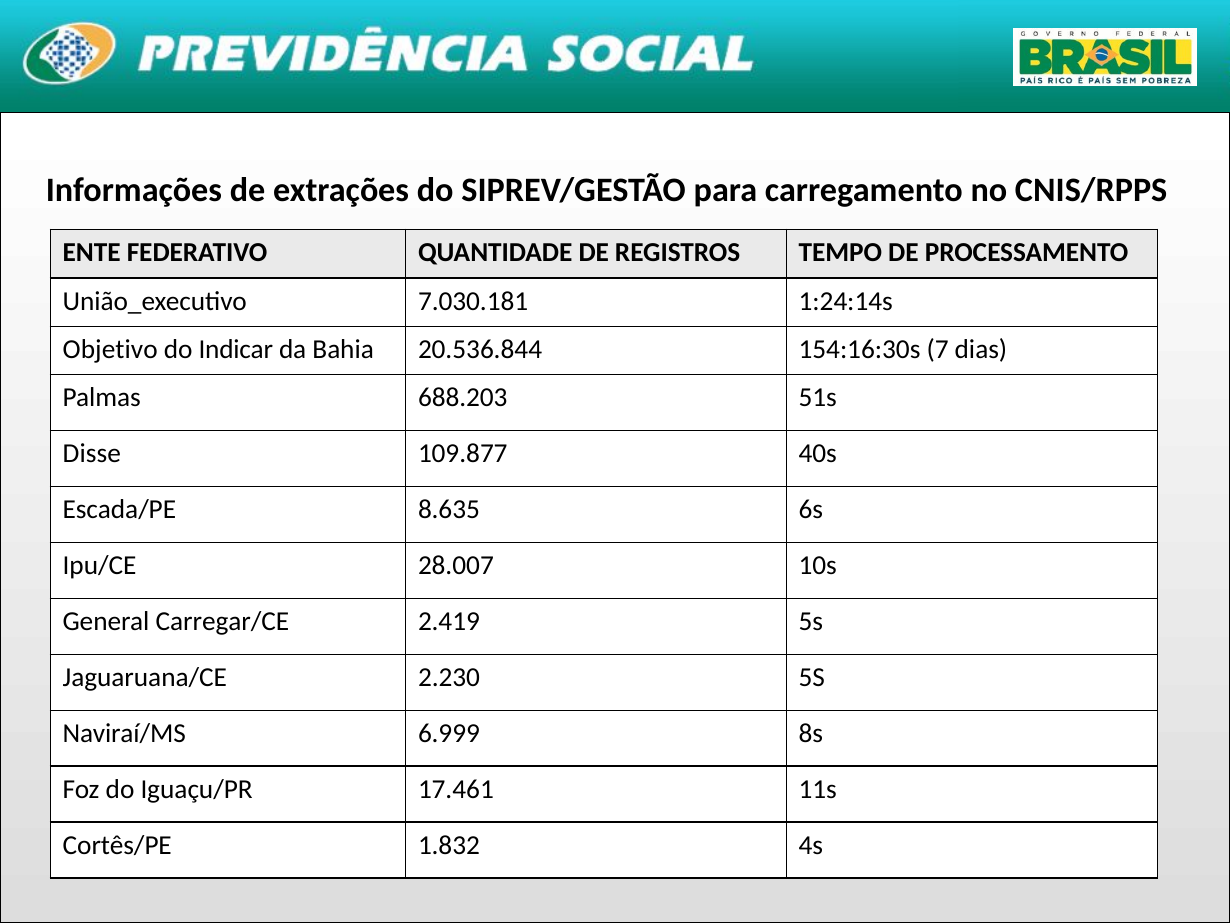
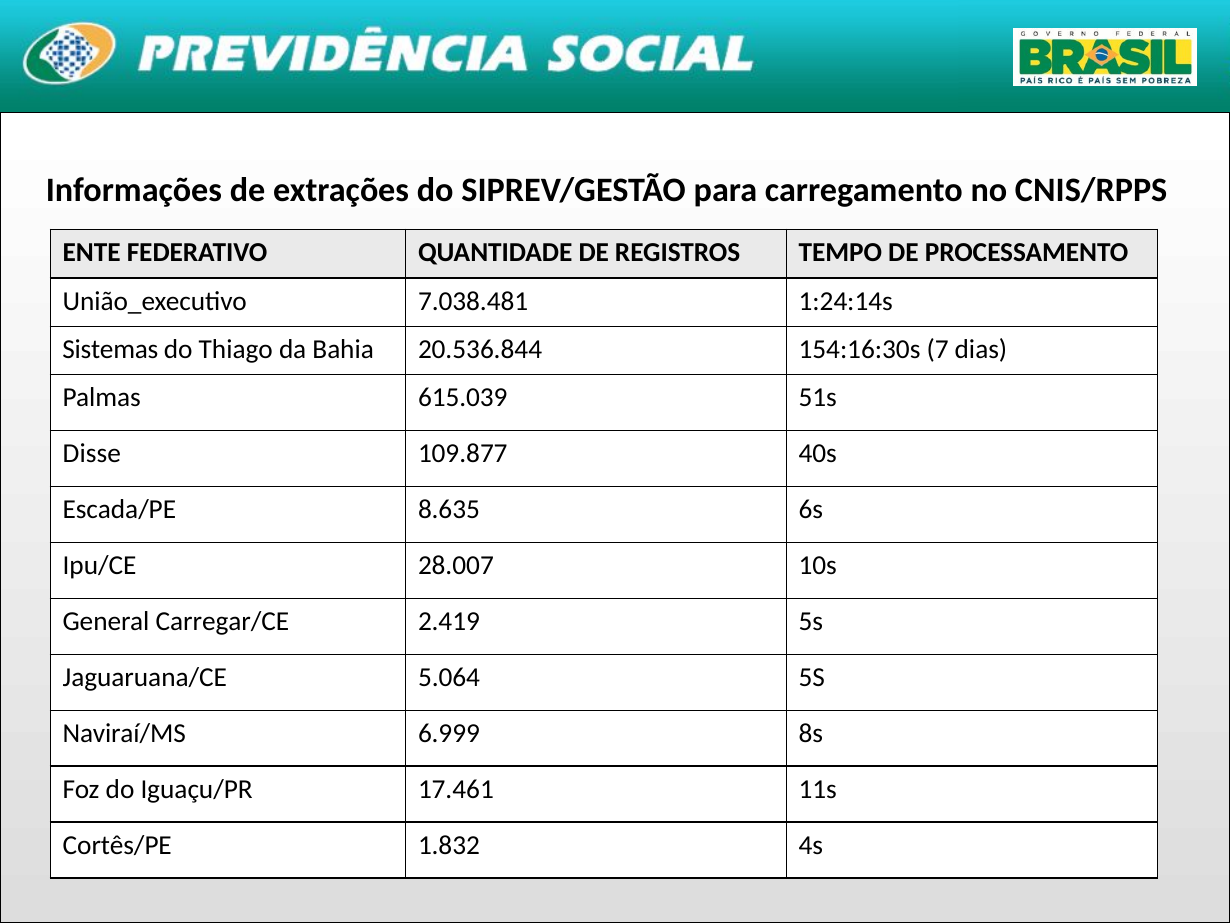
7.030.181: 7.030.181 -> 7.038.481
Objetivo: Objetivo -> Sistemas
Indicar: Indicar -> Thiago
688.203: 688.203 -> 615.039
2.230: 2.230 -> 5.064
